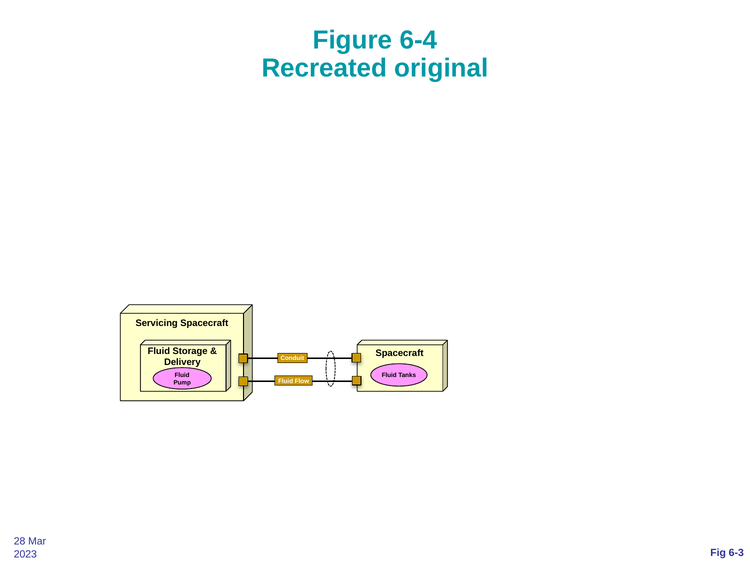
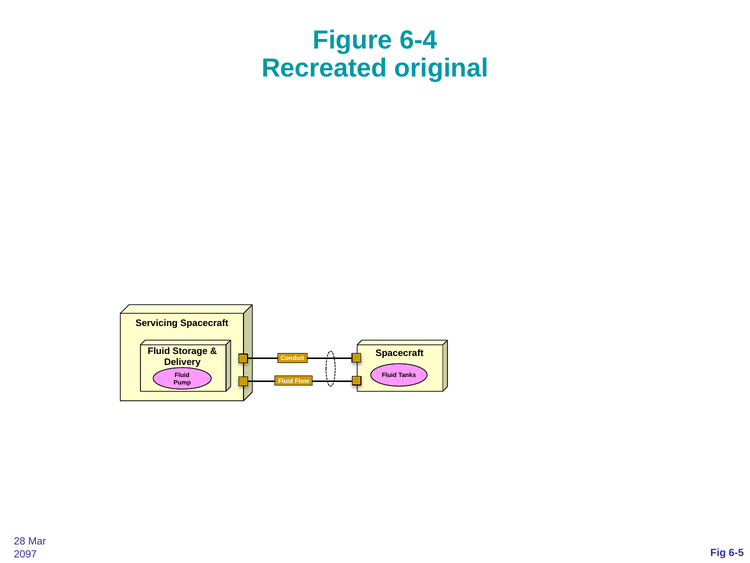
6-3: 6-3 -> 6-5
2023: 2023 -> 2097
